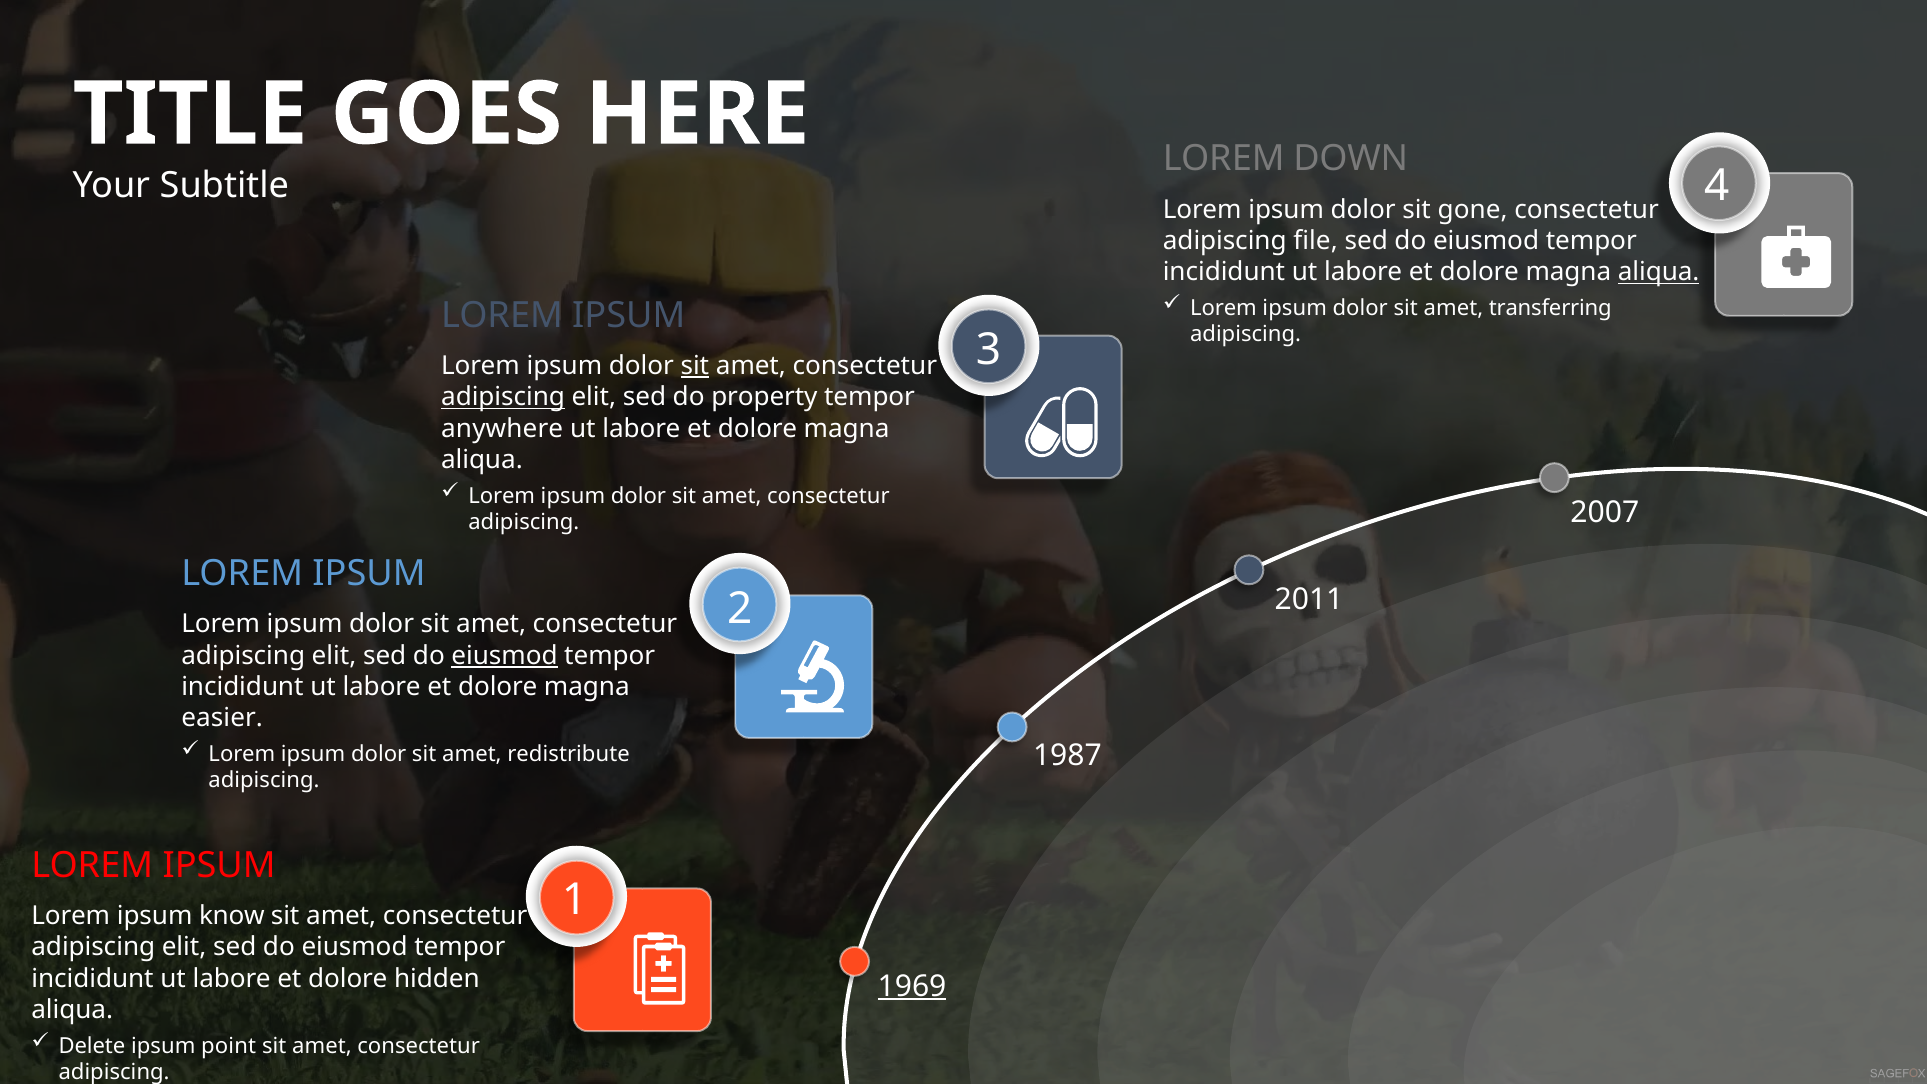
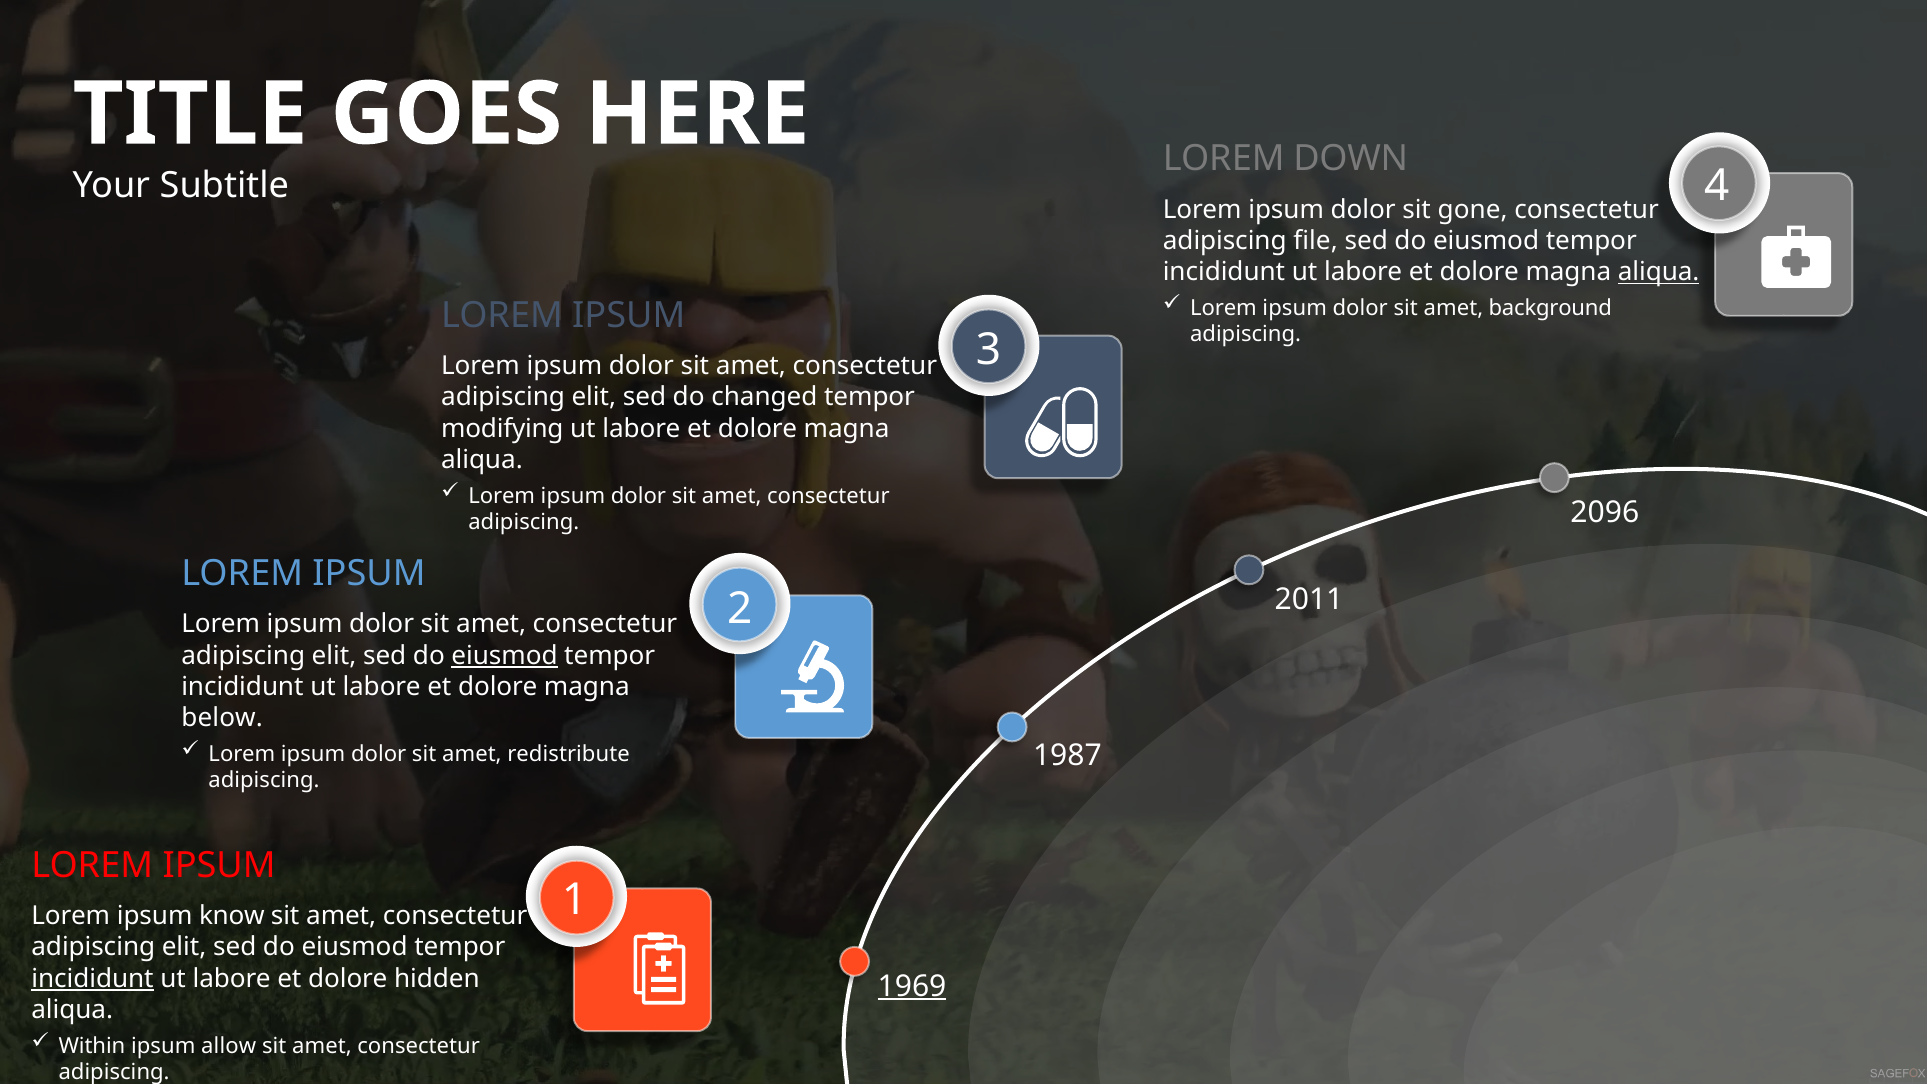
transferring: transferring -> background
sit at (695, 366) underline: present -> none
adipiscing at (503, 397) underline: present -> none
property: property -> changed
anywhere: anywhere -> modifying
2007: 2007 -> 2096
easier: easier -> below
incididunt at (93, 979) underline: none -> present
Delete: Delete -> Within
point: point -> allow
